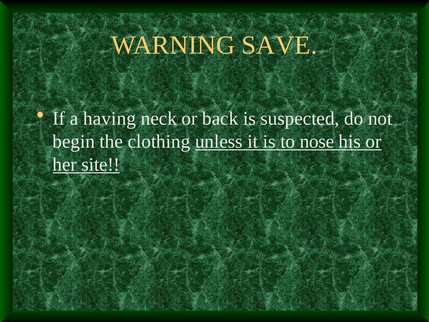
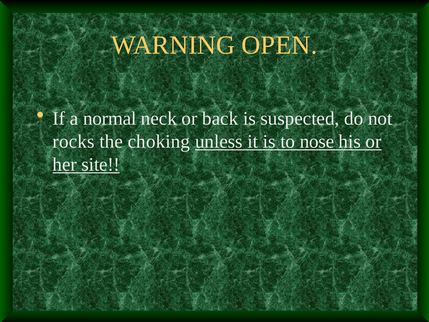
SAVE: SAVE -> OPEN
having: having -> normal
begin: begin -> rocks
clothing: clothing -> choking
